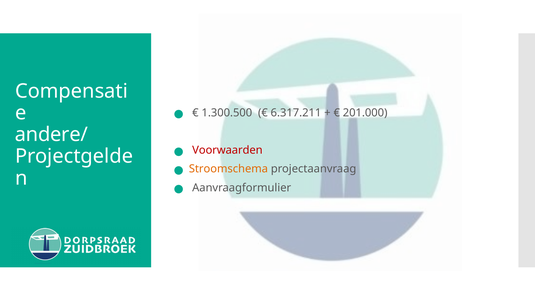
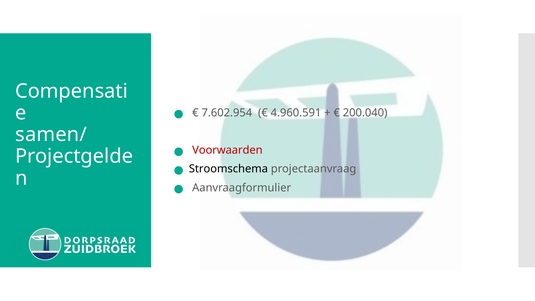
1.300.500: 1.300.500 -> 7.602.954
6.317.211: 6.317.211 -> 4.960.591
201.000: 201.000 -> 200.040
andere/: andere/ -> samen/
Stroomschema colour: orange -> black
